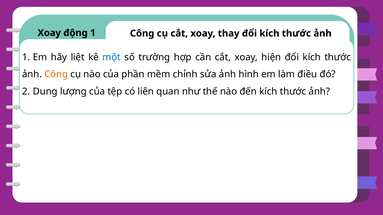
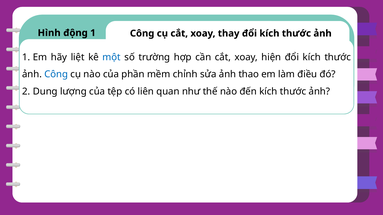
Xoay at (49, 33): Xoay -> Hình
Công at (56, 74) colour: orange -> blue
hình: hình -> thao
